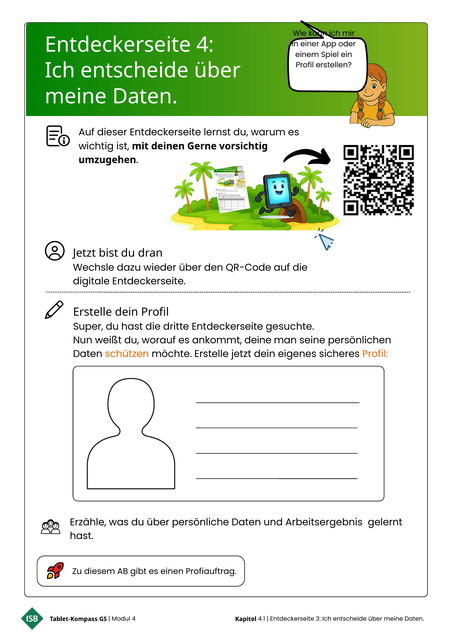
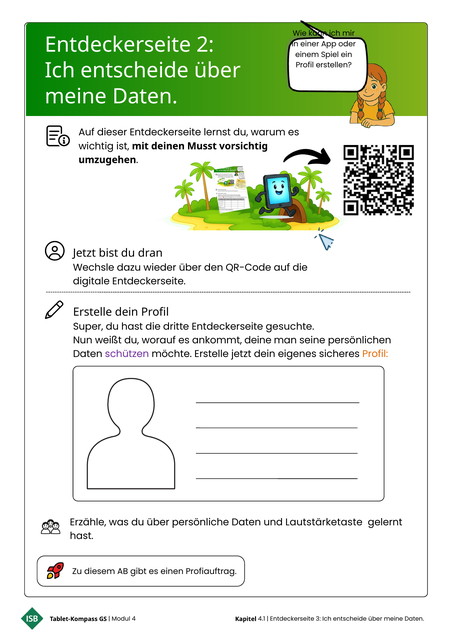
Entdeckerseite 4: 4 -> 2
Gerne: Gerne -> Musst
schützen colour: orange -> purple
Arbeitsergebnis: Arbeitsergebnis -> Lautstärketaste
